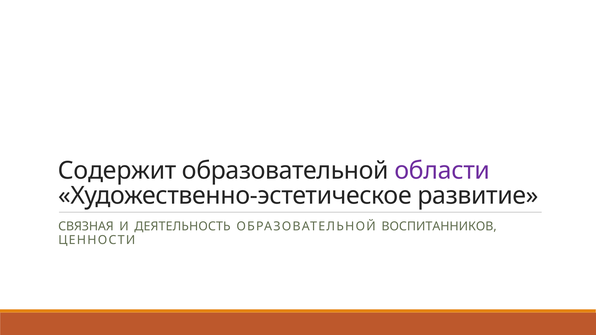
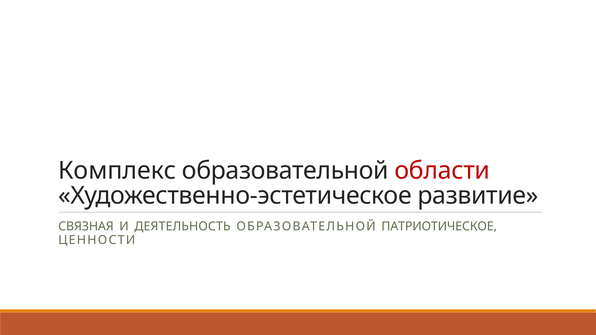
Содержит: Содержит -> Комплекс
области colour: purple -> red
ВОСПИТАННИКОВ: ВОСПИТАННИКОВ -> ПАТРИОТИЧЕСКОЕ
